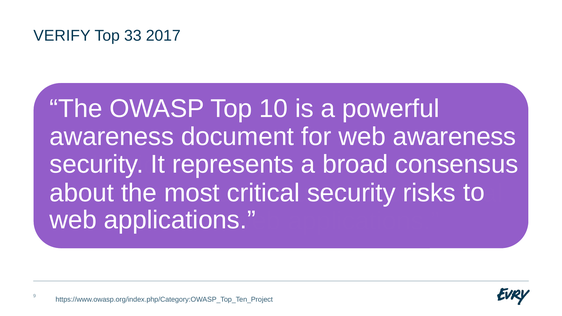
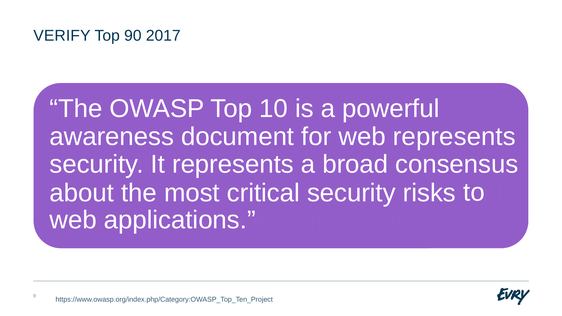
33: 33 -> 90
awareness at (454, 137): awareness -> represents
